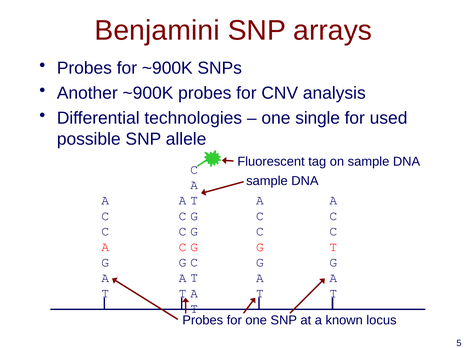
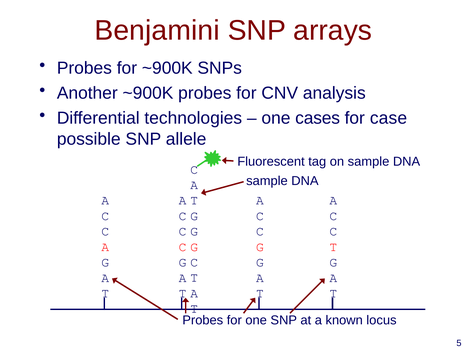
single: single -> cases
used: used -> case
